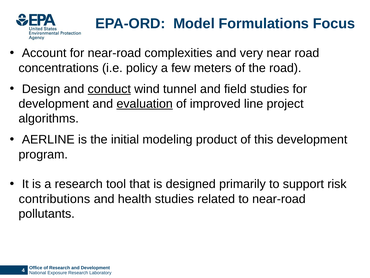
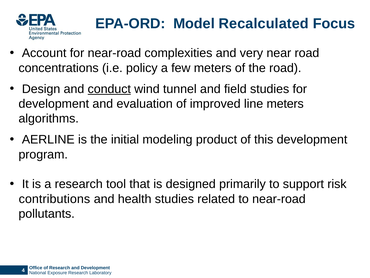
Formulations: Formulations -> Recalculated
evaluation underline: present -> none
line project: project -> meters
